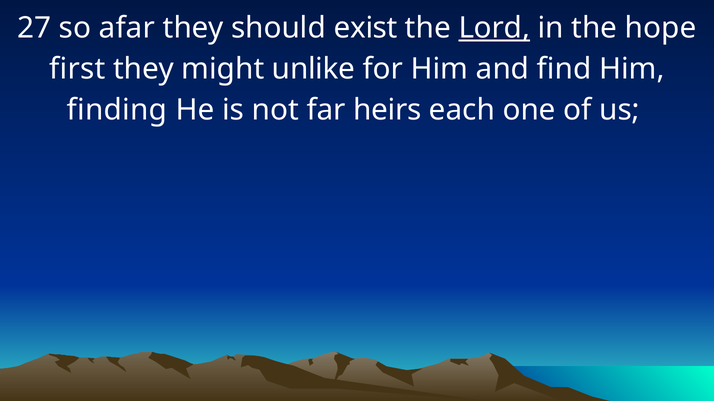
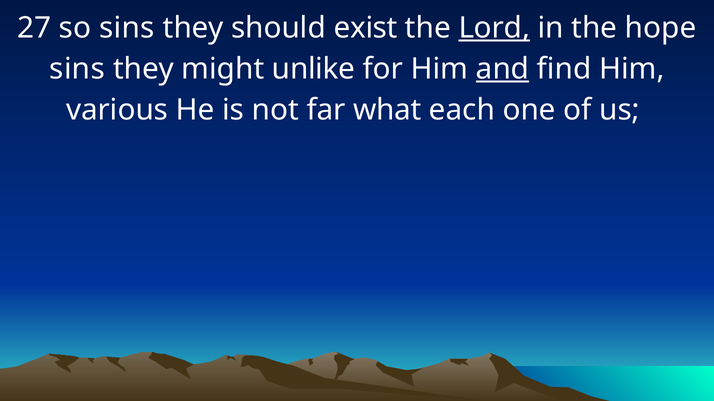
so afar: afar -> sins
first at (77, 69): first -> sins
and underline: none -> present
finding: finding -> various
heirs: heirs -> what
